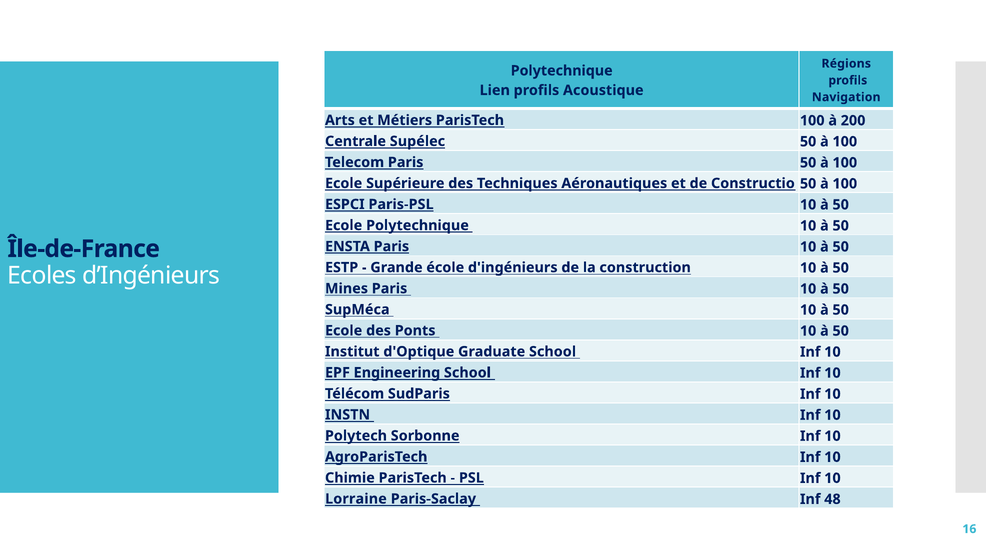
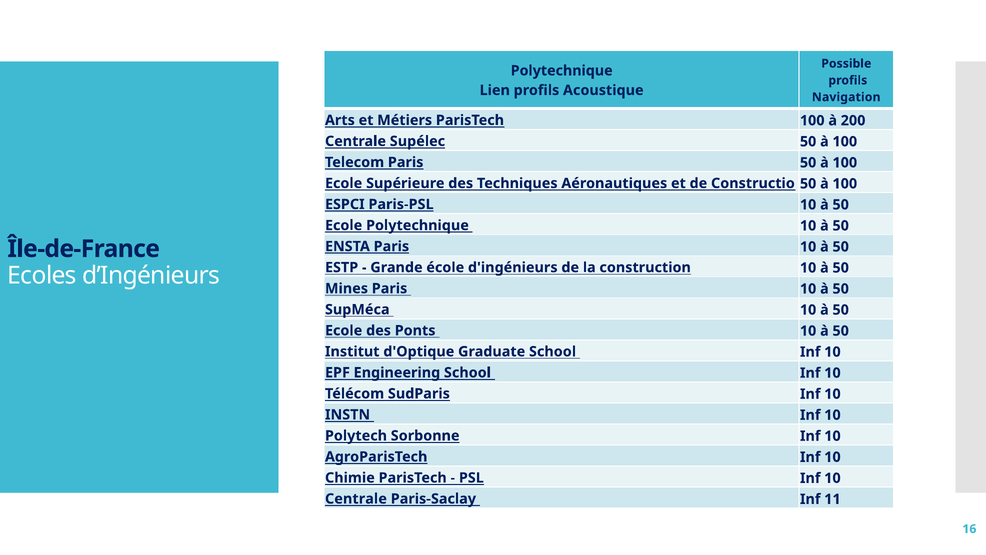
Régions: Régions -> Possible
Lorraine at (356, 499): Lorraine -> Centrale
48: 48 -> 11
